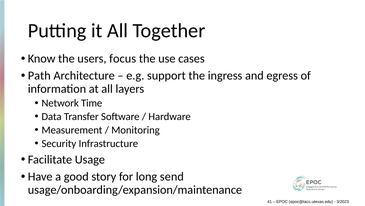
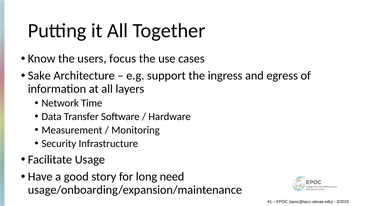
Path: Path -> Sake
send: send -> need
